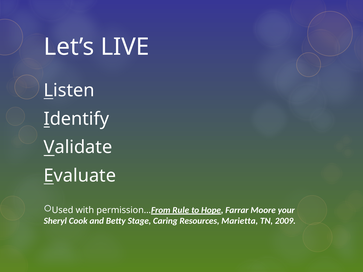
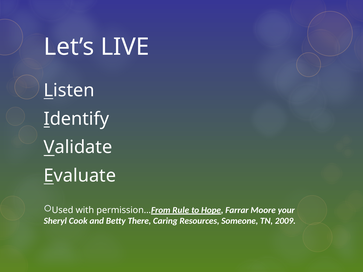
Stage: Stage -> There
Marietta: Marietta -> Someone
